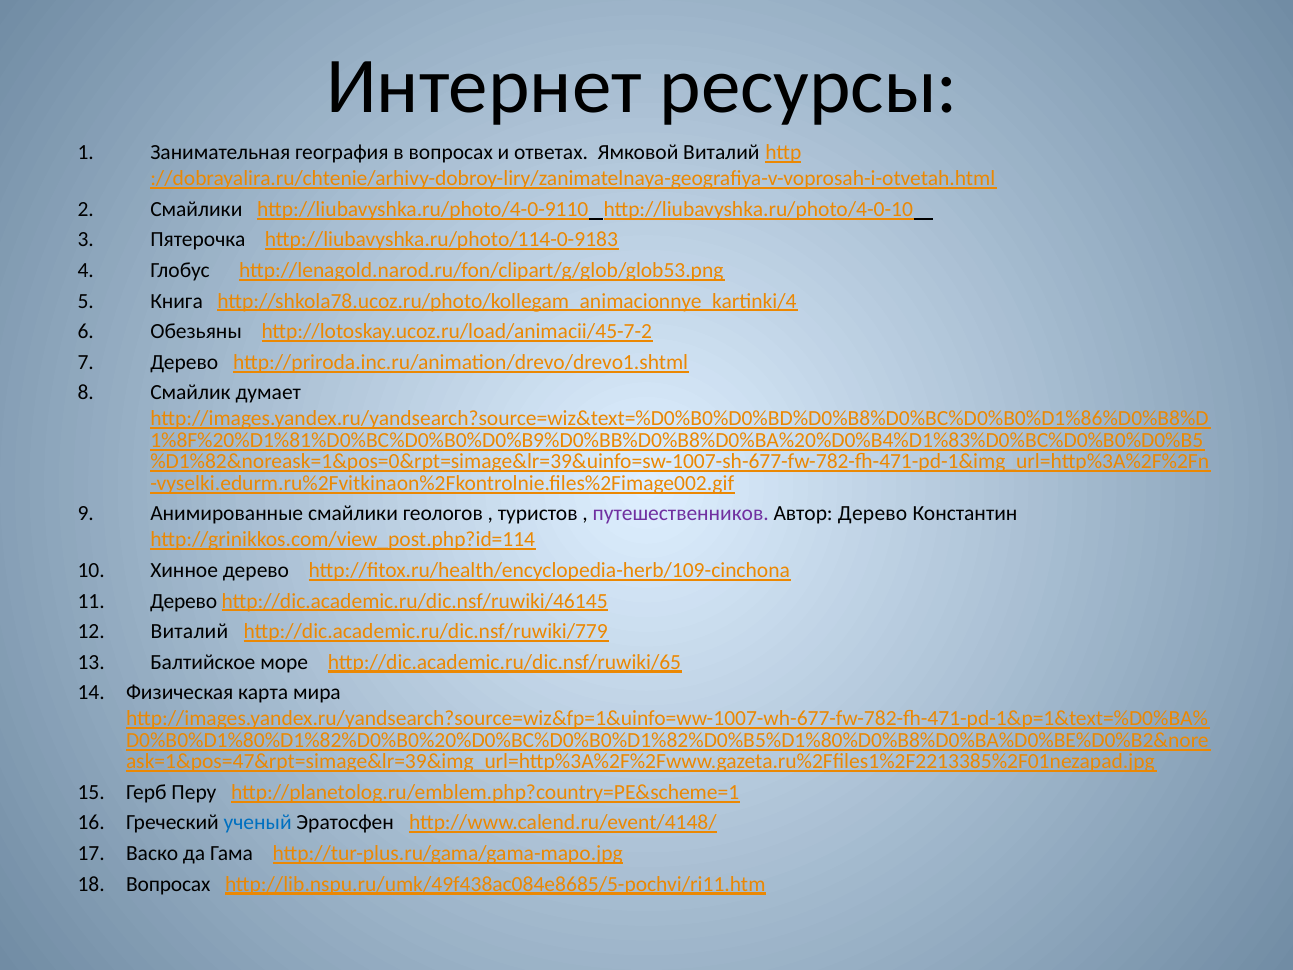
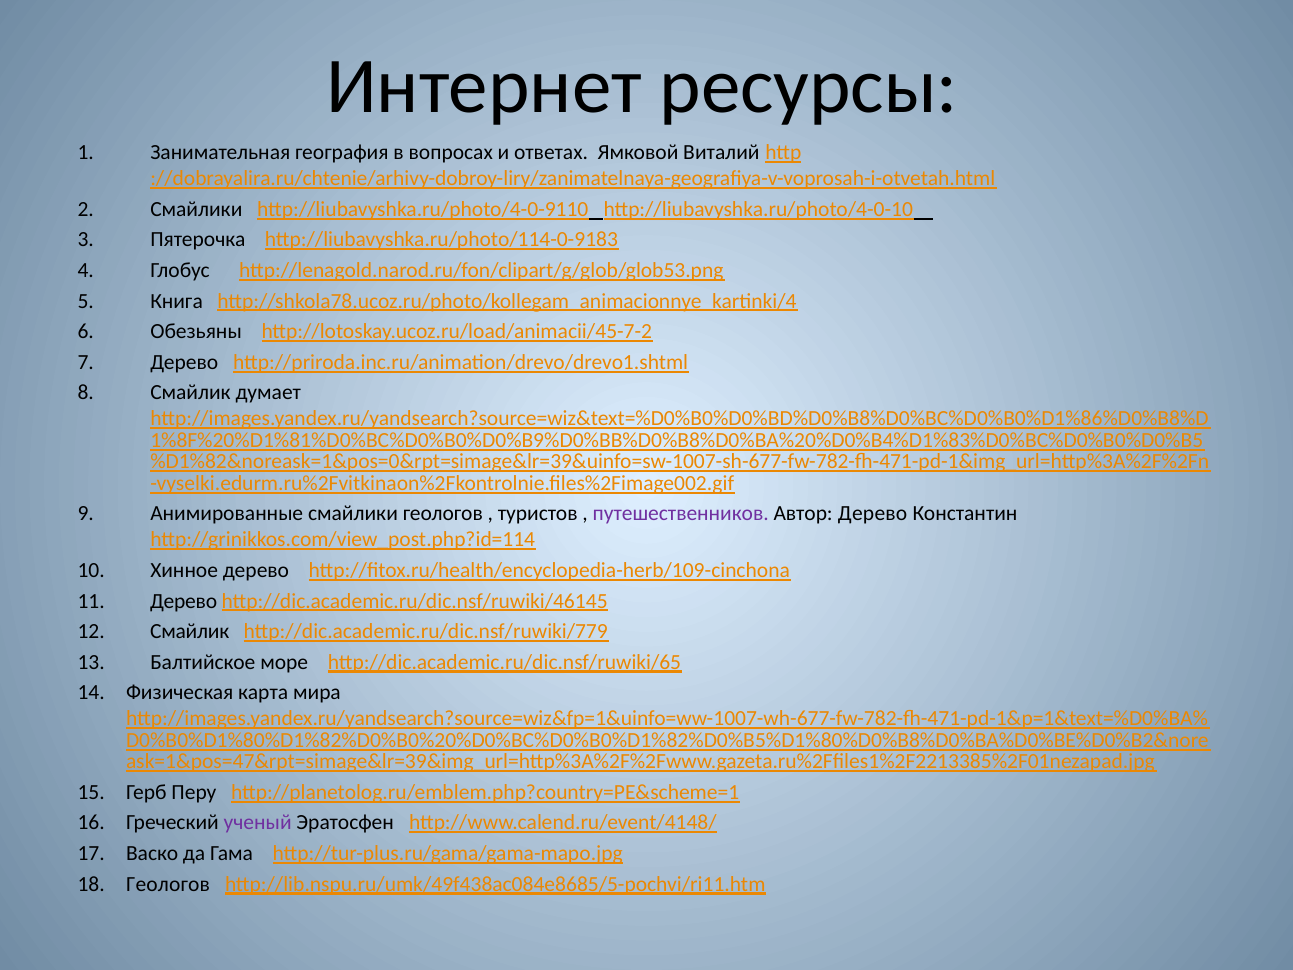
Виталий at (189, 631): Виталий -> Смайлик
ученый colour: blue -> purple
Вопросах at (168, 884): Вопросах -> Геологов
